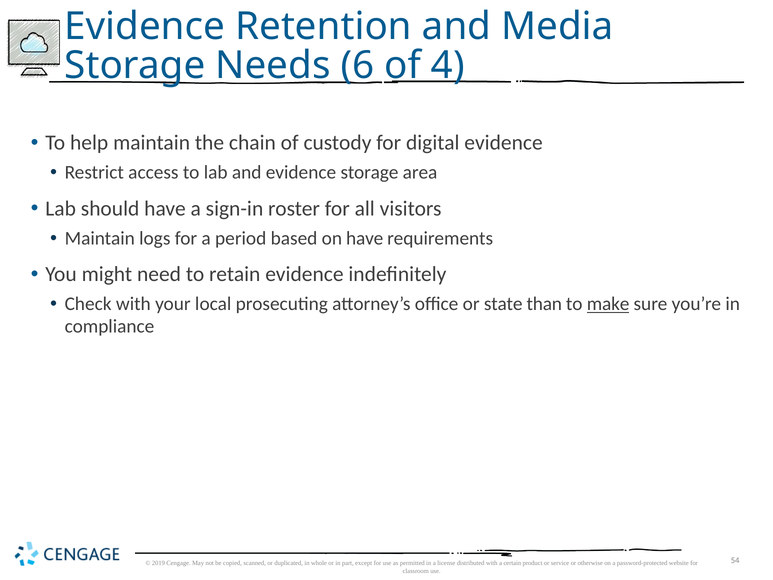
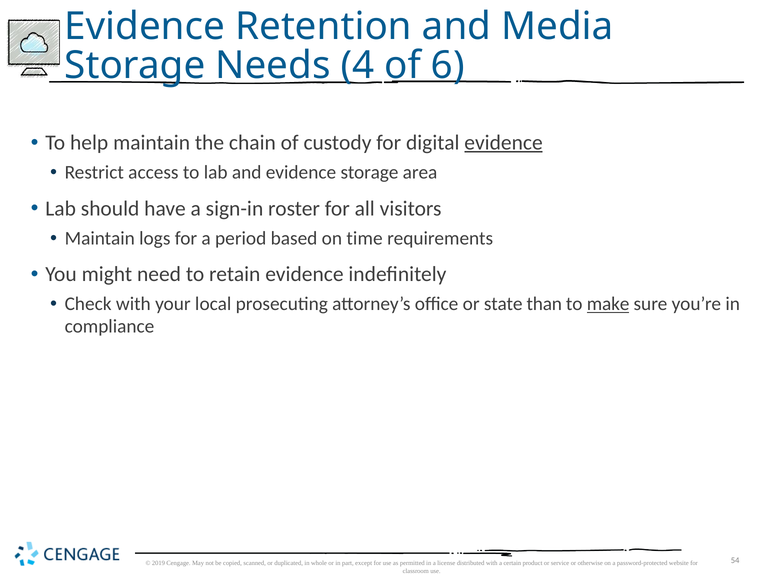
6: 6 -> 4
4: 4 -> 6
evidence at (504, 143) underline: none -> present
on have: have -> time
